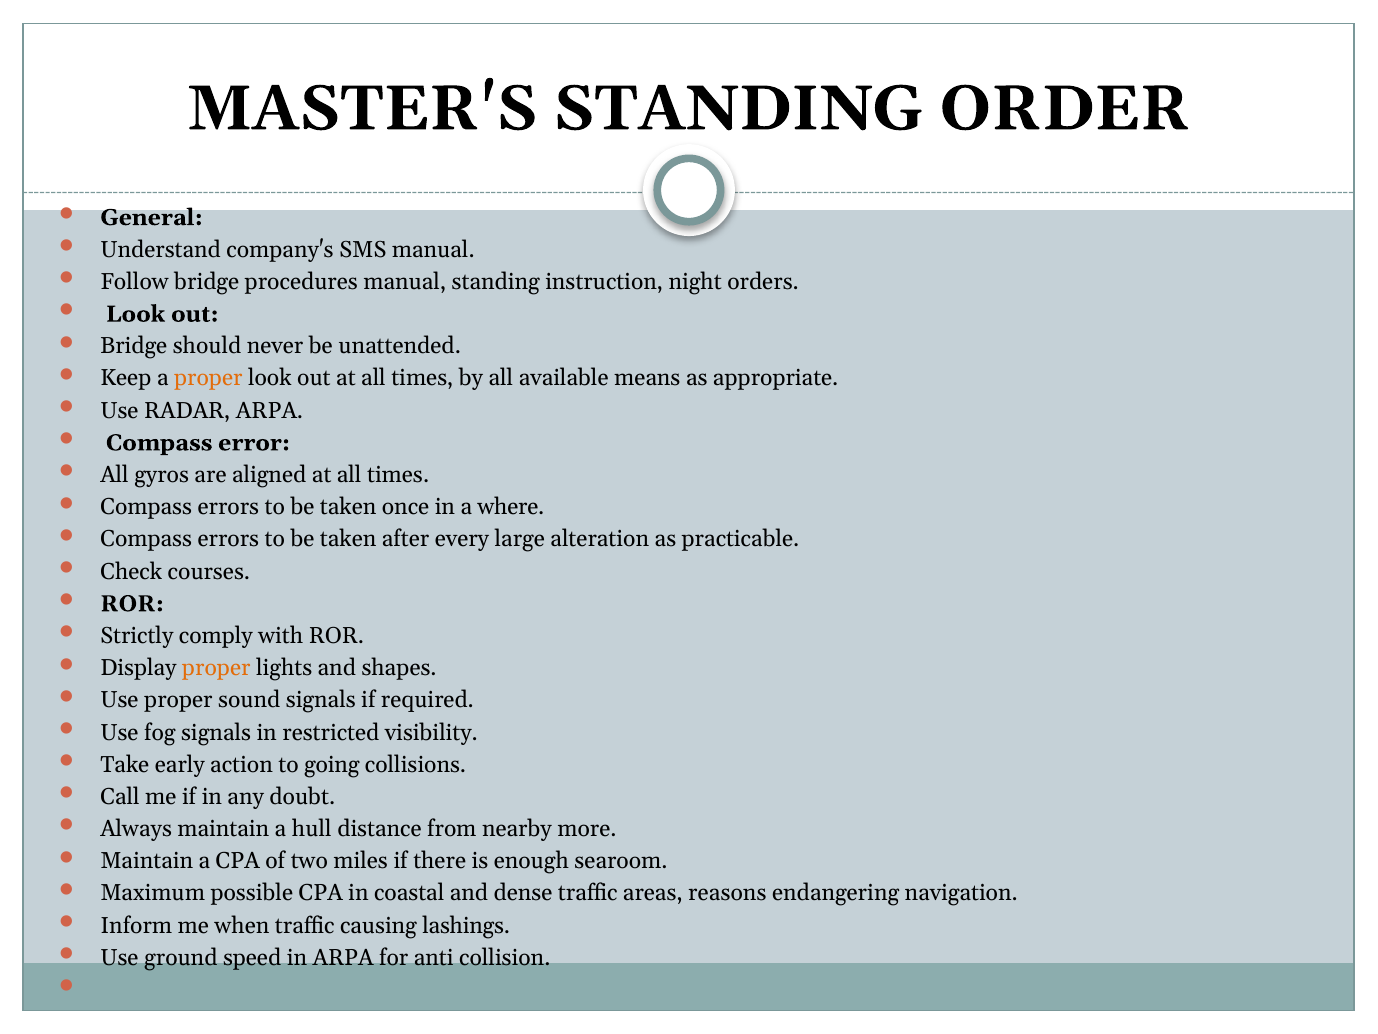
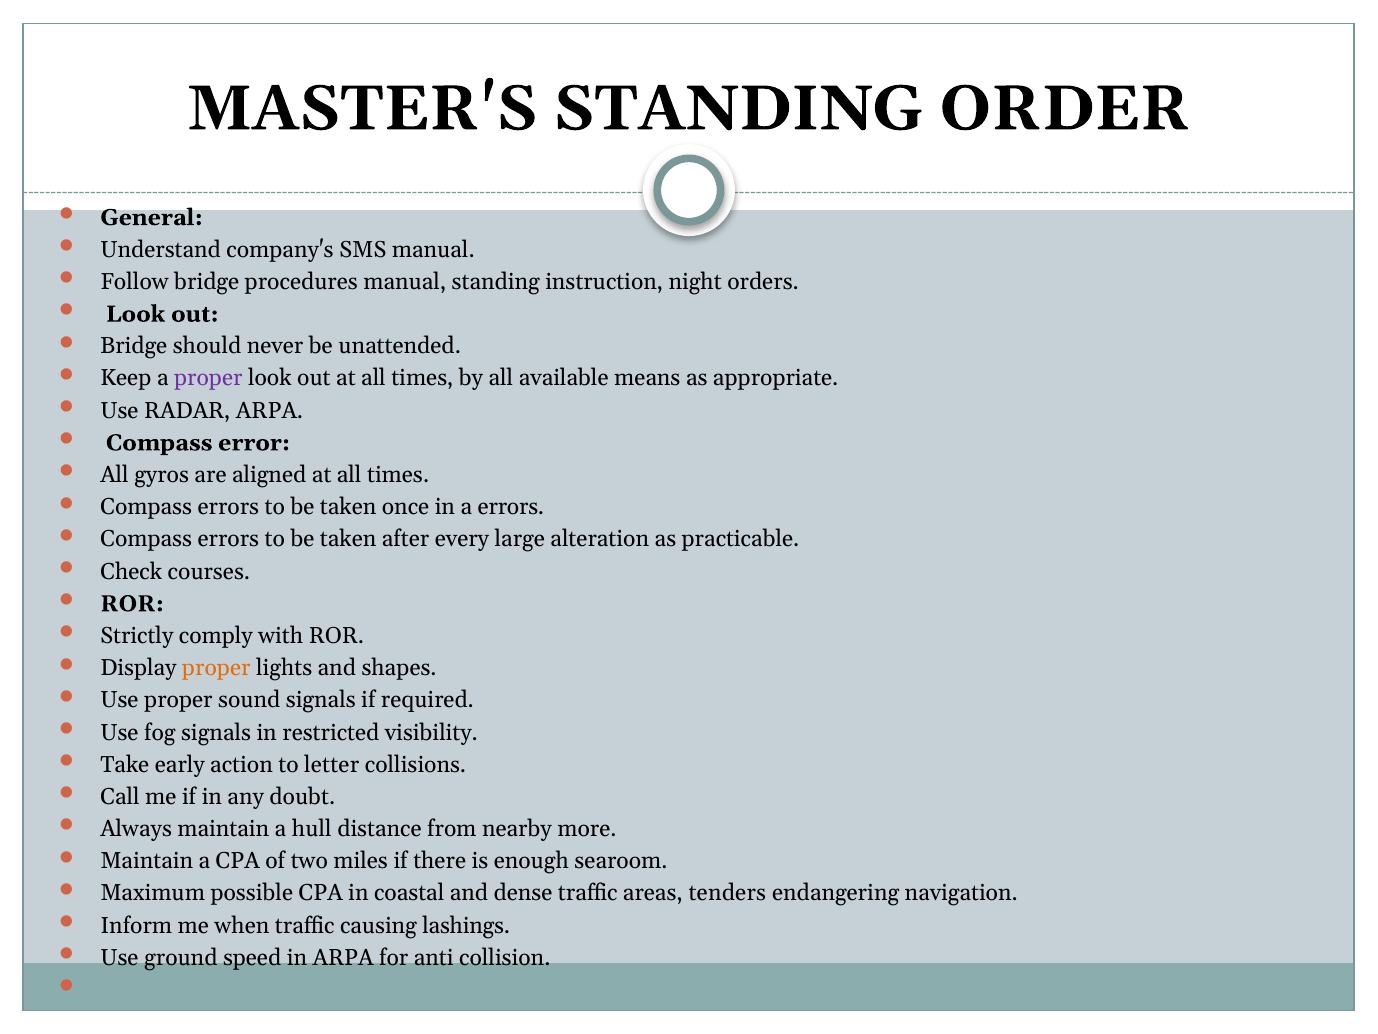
proper at (208, 378) colour: orange -> purple
a where: where -> errors
going: going -> letter
reasons: reasons -> tenders
